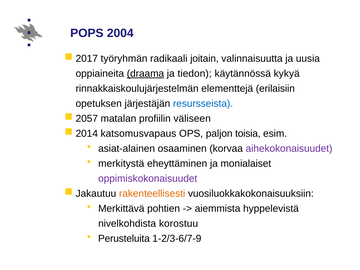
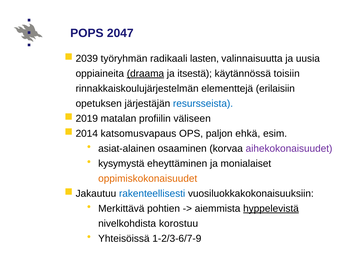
2004: 2004 -> 2047
2017: 2017 -> 2039
joitain: joitain -> lasten
tiedon: tiedon -> itsestä
kykyä: kykyä -> toisiin
2057: 2057 -> 2019
toisia: toisia -> ehkä
merkitystä: merkitystä -> kysymystä
oppimiskokonaisuudet colour: purple -> orange
rakenteellisesti colour: orange -> blue
hyppelevistä underline: none -> present
Perusteluita: Perusteluita -> Yhteisöissä
